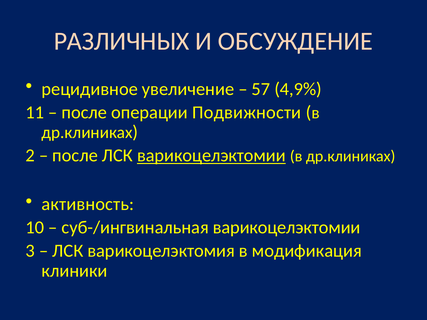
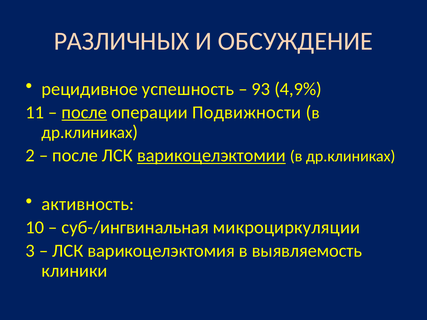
увеличение: увеличение -> успешность
57: 57 -> 93
после at (84, 112) underline: none -> present
суб-/ингвинальная варикоцелэктомии: варикоцелэктомии -> микроциркуляции
модификация: модификация -> выявляемость
